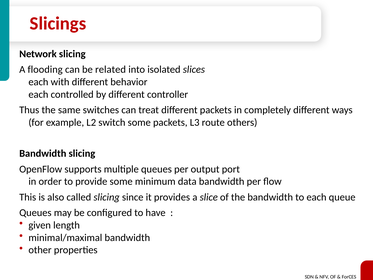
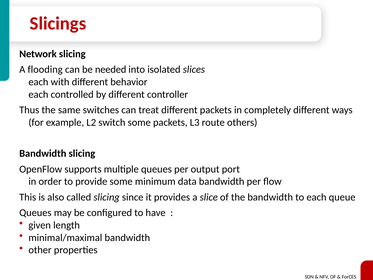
related: related -> needed
